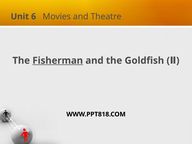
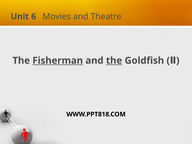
the at (114, 61) underline: none -> present
